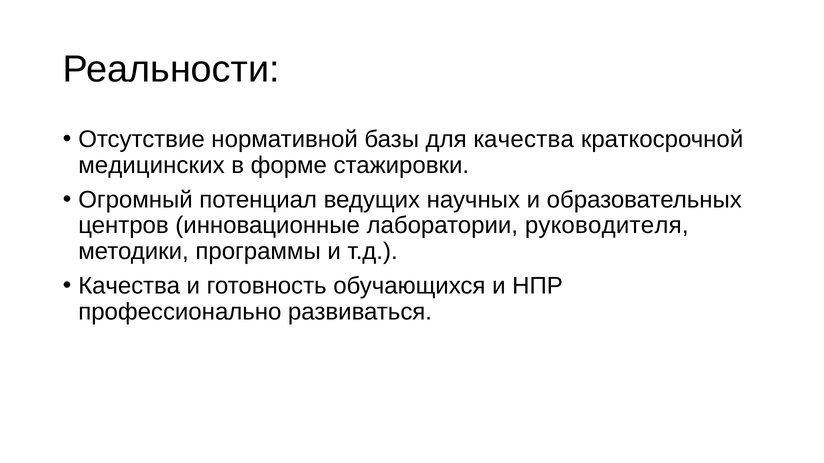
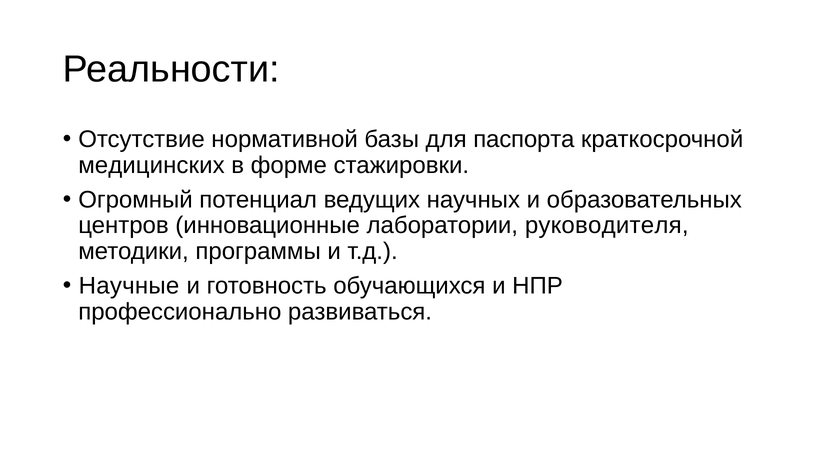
для качества: качества -> паспорта
Качества at (129, 286): Качества -> Научные
